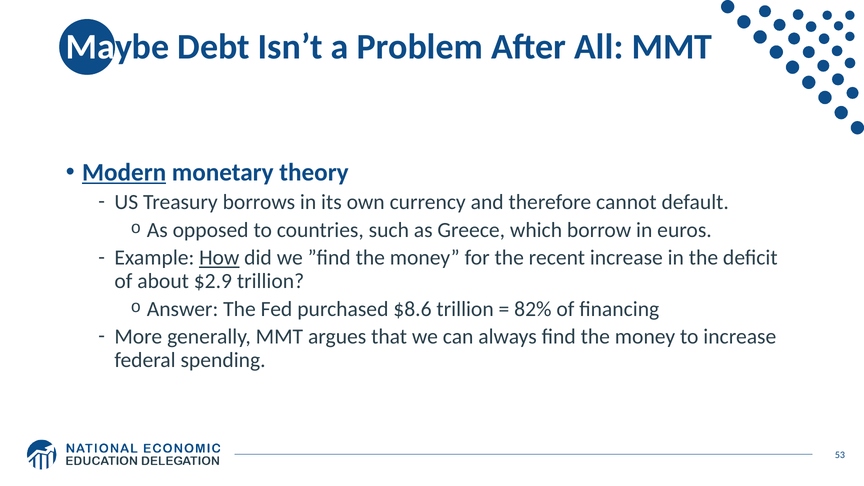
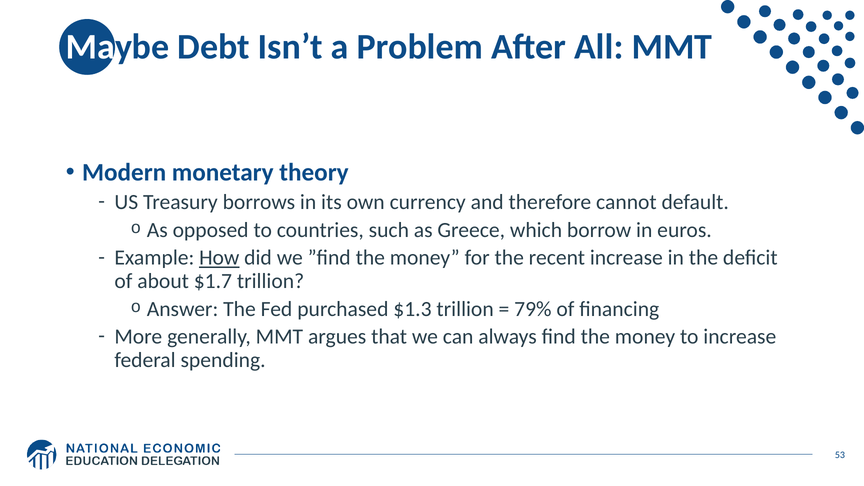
Modern underline: present -> none
$2.9: $2.9 -> $1.7
$8.6: $8.6 -> $1.3
82%: 82% -> 79%
